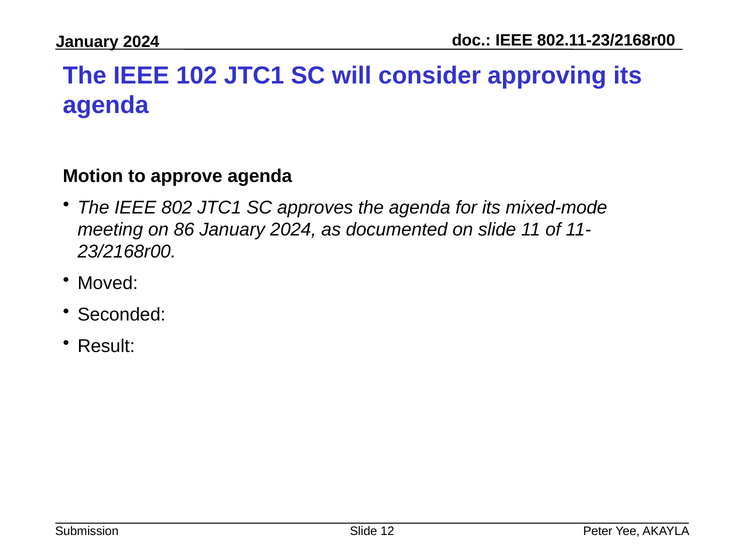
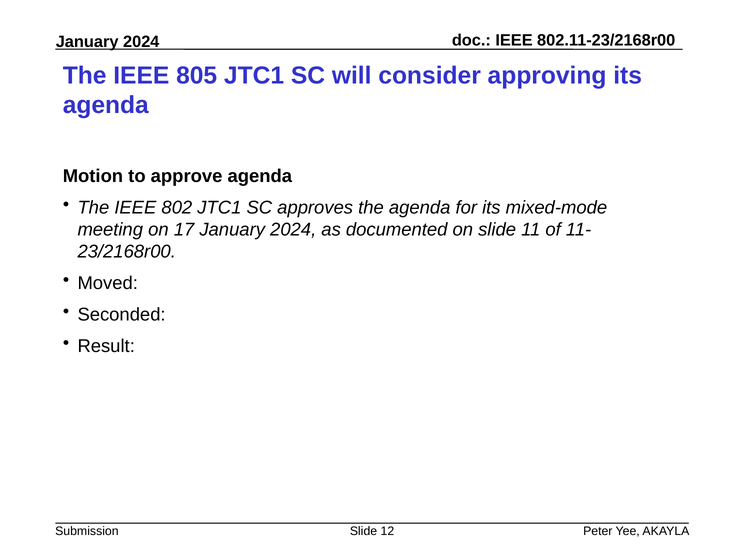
102: 102 -> 805
86: 86 -> 17
